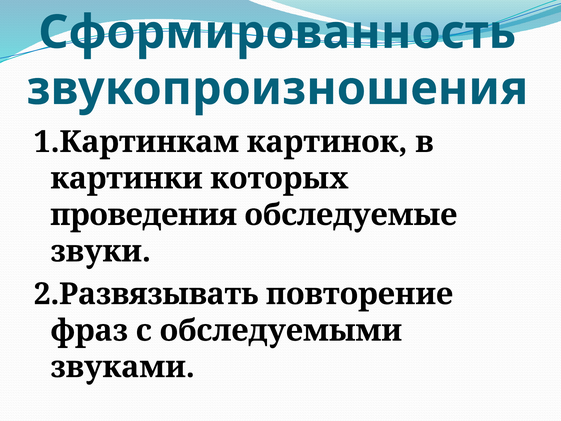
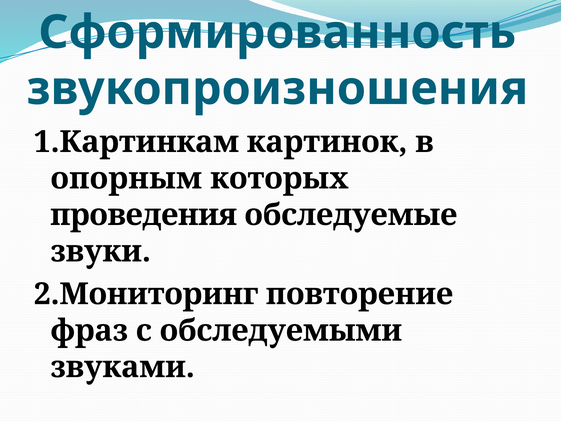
картинки: картинки -> опорным
2.Развязывать: 2.Развязывать -> 2.Мониторинг
